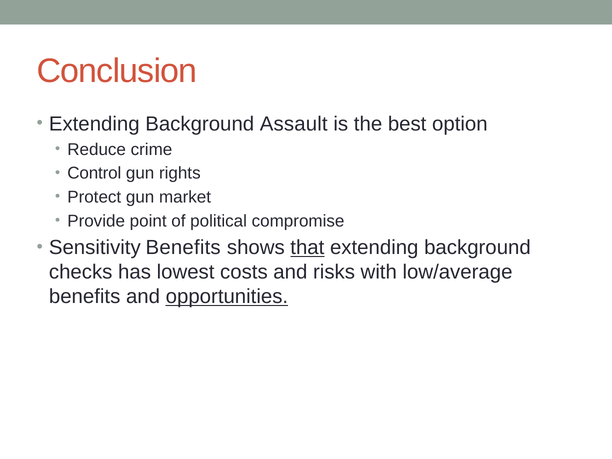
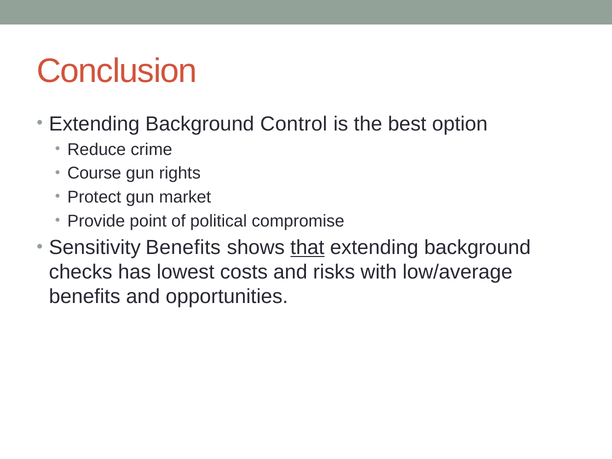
Assault: Assault -> Control
Control: Control -> Course
opportunities underline: present -> none
